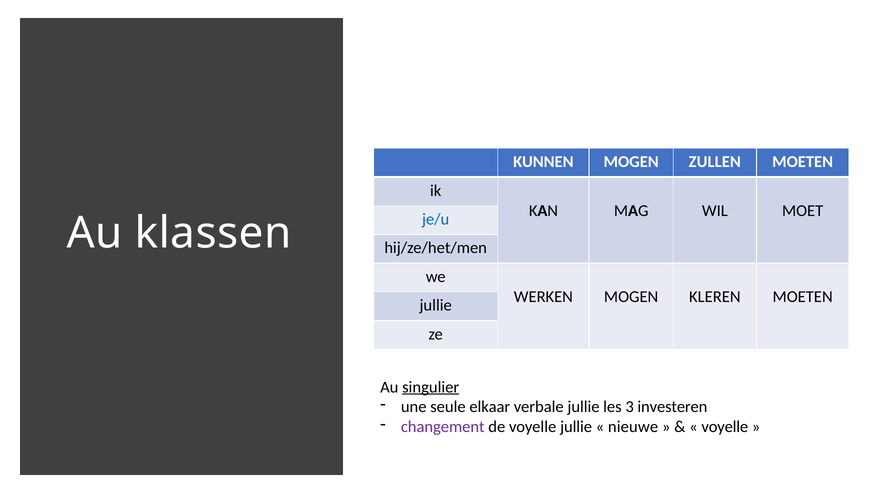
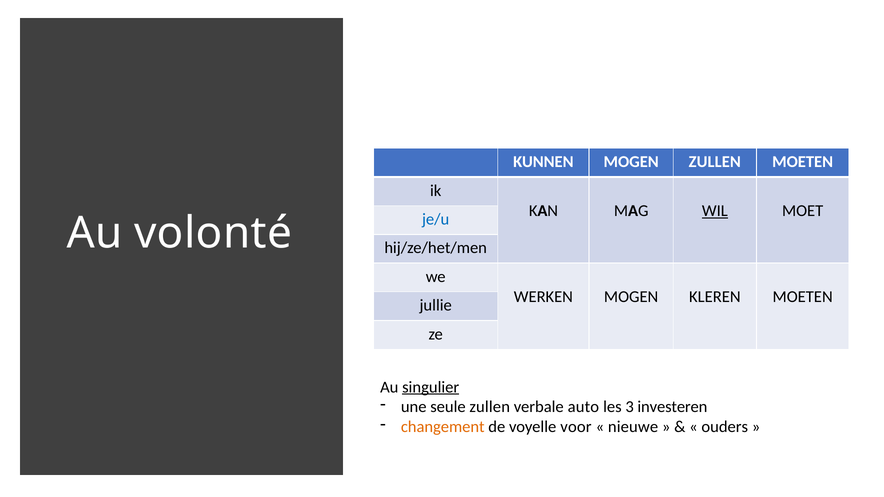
WIL underline: none -> present
klassen: klassen -> volonté
seule elkaar: elkaar -> zullen
verbale jullie: jullie -> auto
changement colour: purple -> orange
voyelle jullie: jullie -> voor
voyelle at (725, 427): voyelle -> ouders
